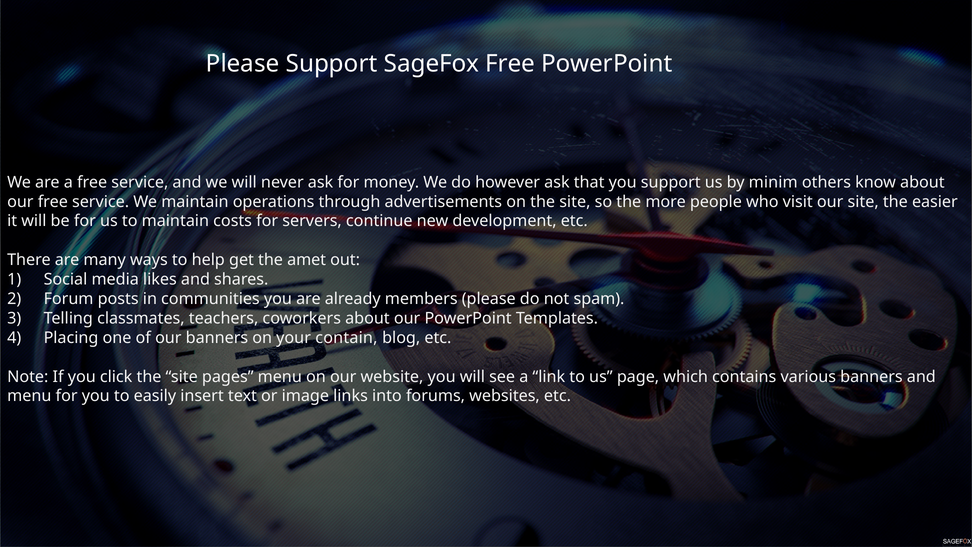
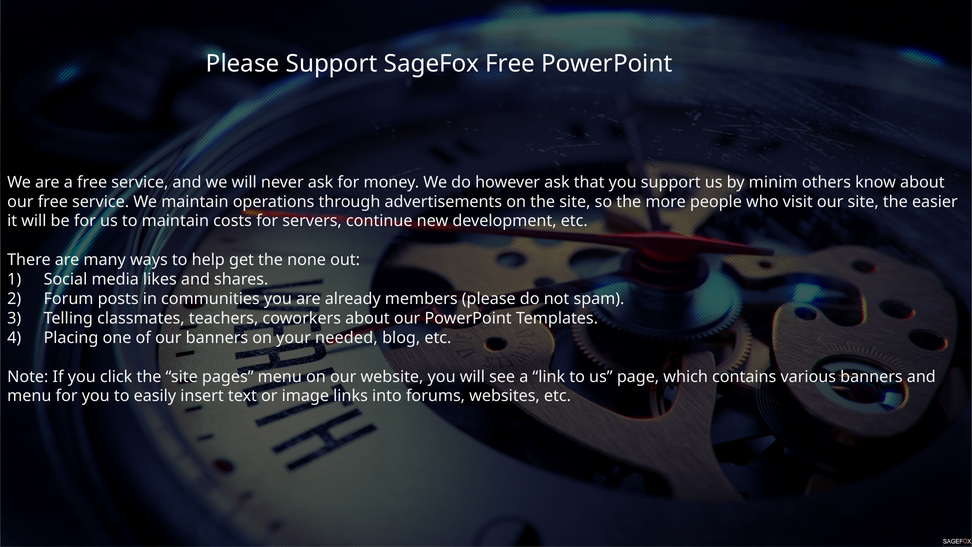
amet: amet -> none
contain: contain -> needed
